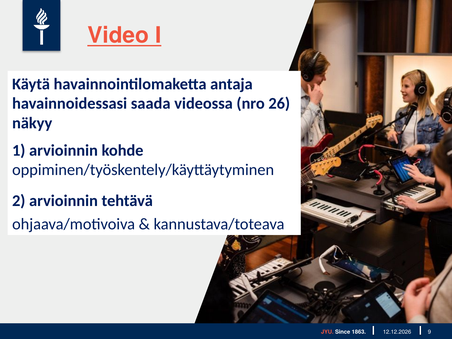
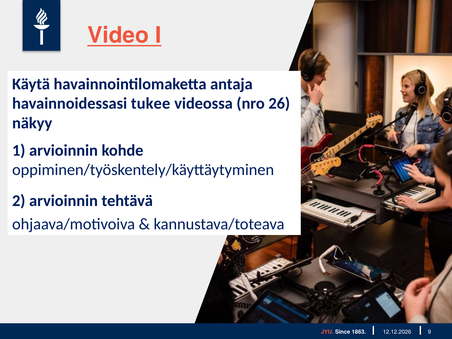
saada: saada -> tukee
